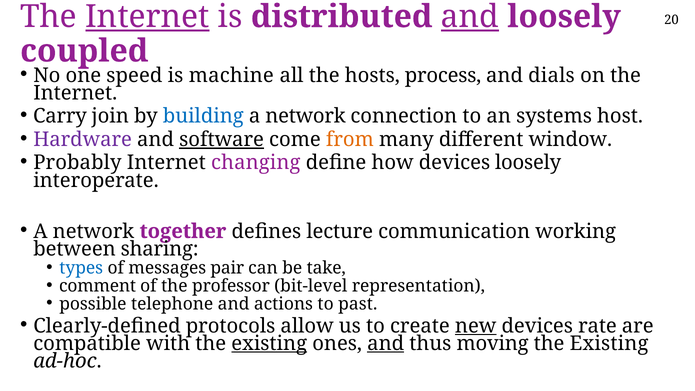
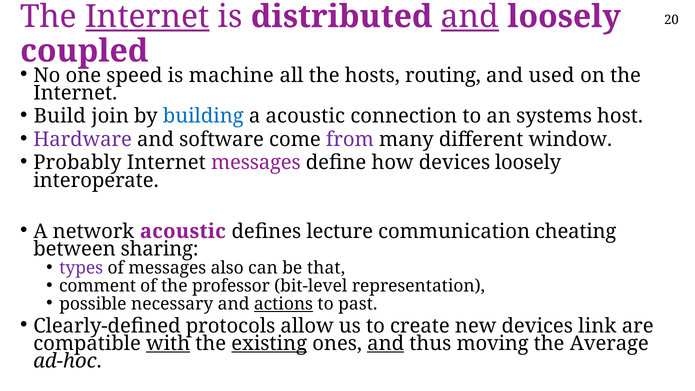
process: process -> routing
dials: dials -> used
Carry: Carry -> Build
network at (305, 116): network -> acoustic
software underline: present -> none
from colour: orange -> purple
Internet changing: changing -> messages
network together: together -> acoustic
working: working -> cheating
types colour: blue -> purple
pair: pair -> also
take: take -> that
telephone: telephone -> necessary
actions underline: none -> present
new underline: present -> none
rate: rate -> link
with underline: none -> present
Existing at (609, 343): Existing -> Average
